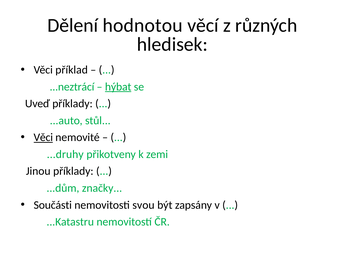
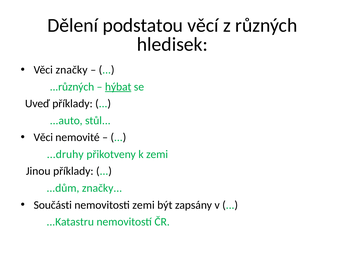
hodnotou: hodnotou -> podstatou
Věci příklad: příklad -> značky
...neztrácí: ...neztrácí -> ...různých
Věci at (43, 137) underline: present -> none
nemovitosti svou: svou -> zemi
